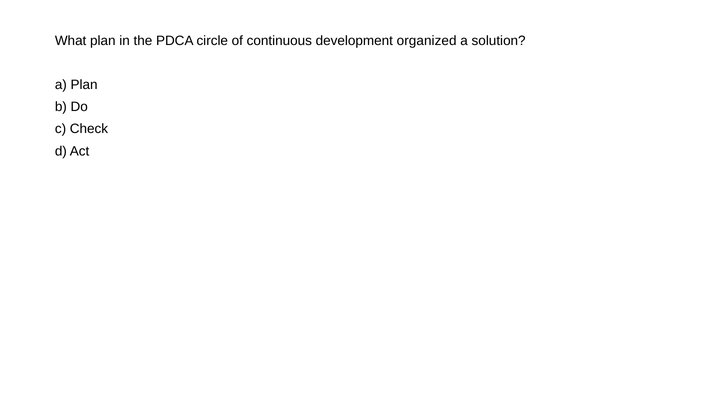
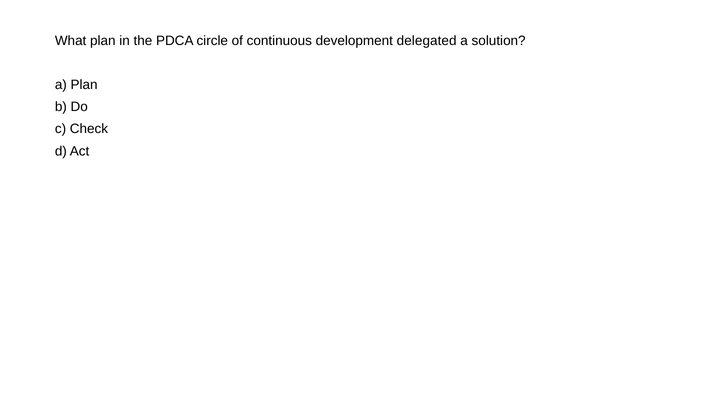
organized: organized -> delegated
